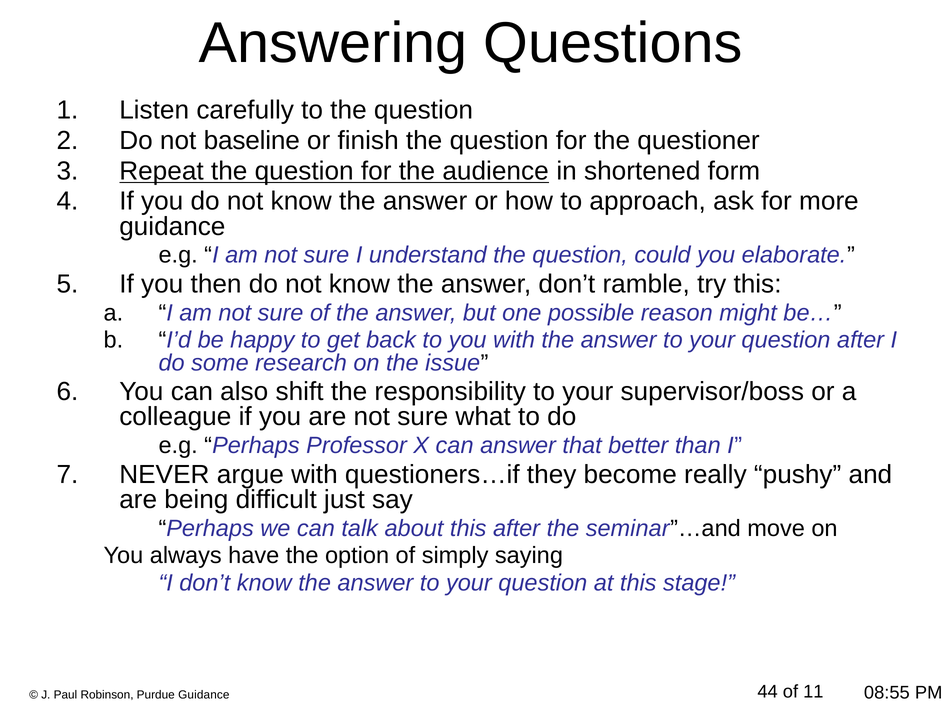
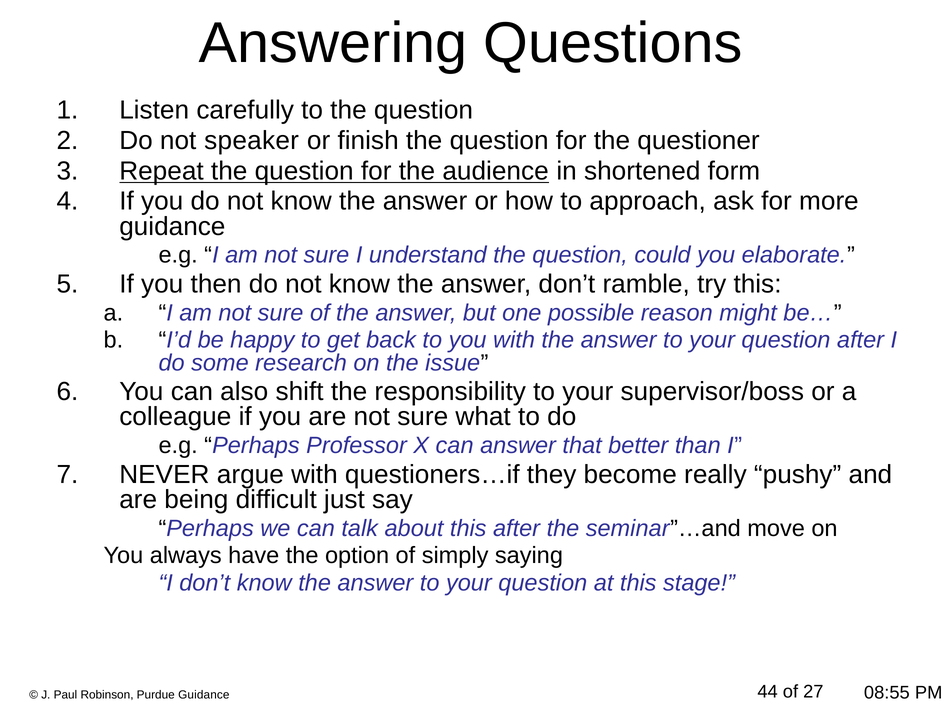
baseline: baseline -> speaker
11: 11 -> 27
